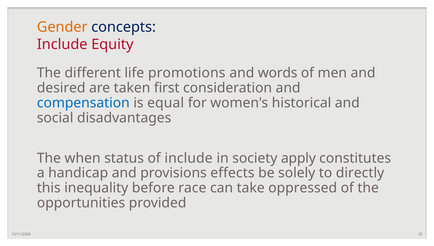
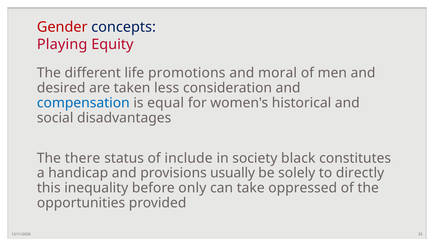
Gender colour: orange -> red
Include at (62, 44): Include -> Playing
words: words -> moral
first: first -> less
when: when -> there
apply: apply -> black
effects: effects -> usually
race: race -> only
